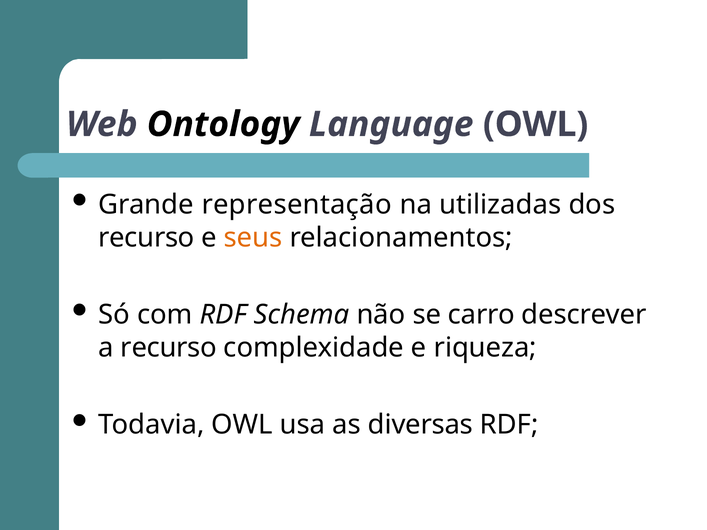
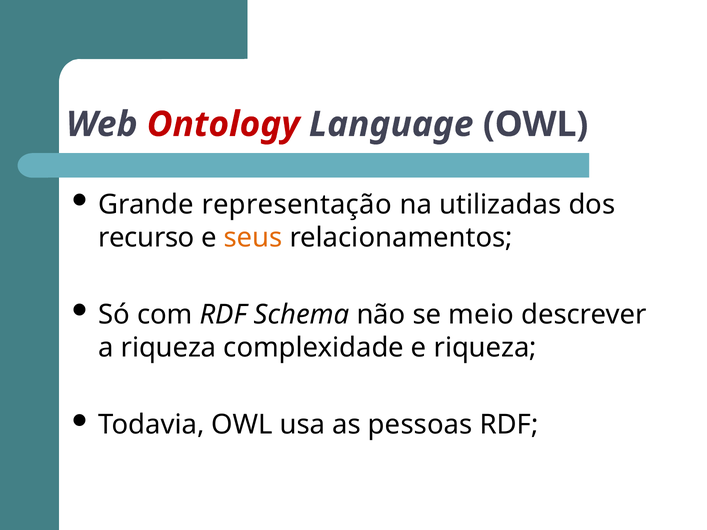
Ontology colour: black -> red
carro: carro -> meio
a recurso: recurso -> riqueza
diversas: diversas -> pessoas
